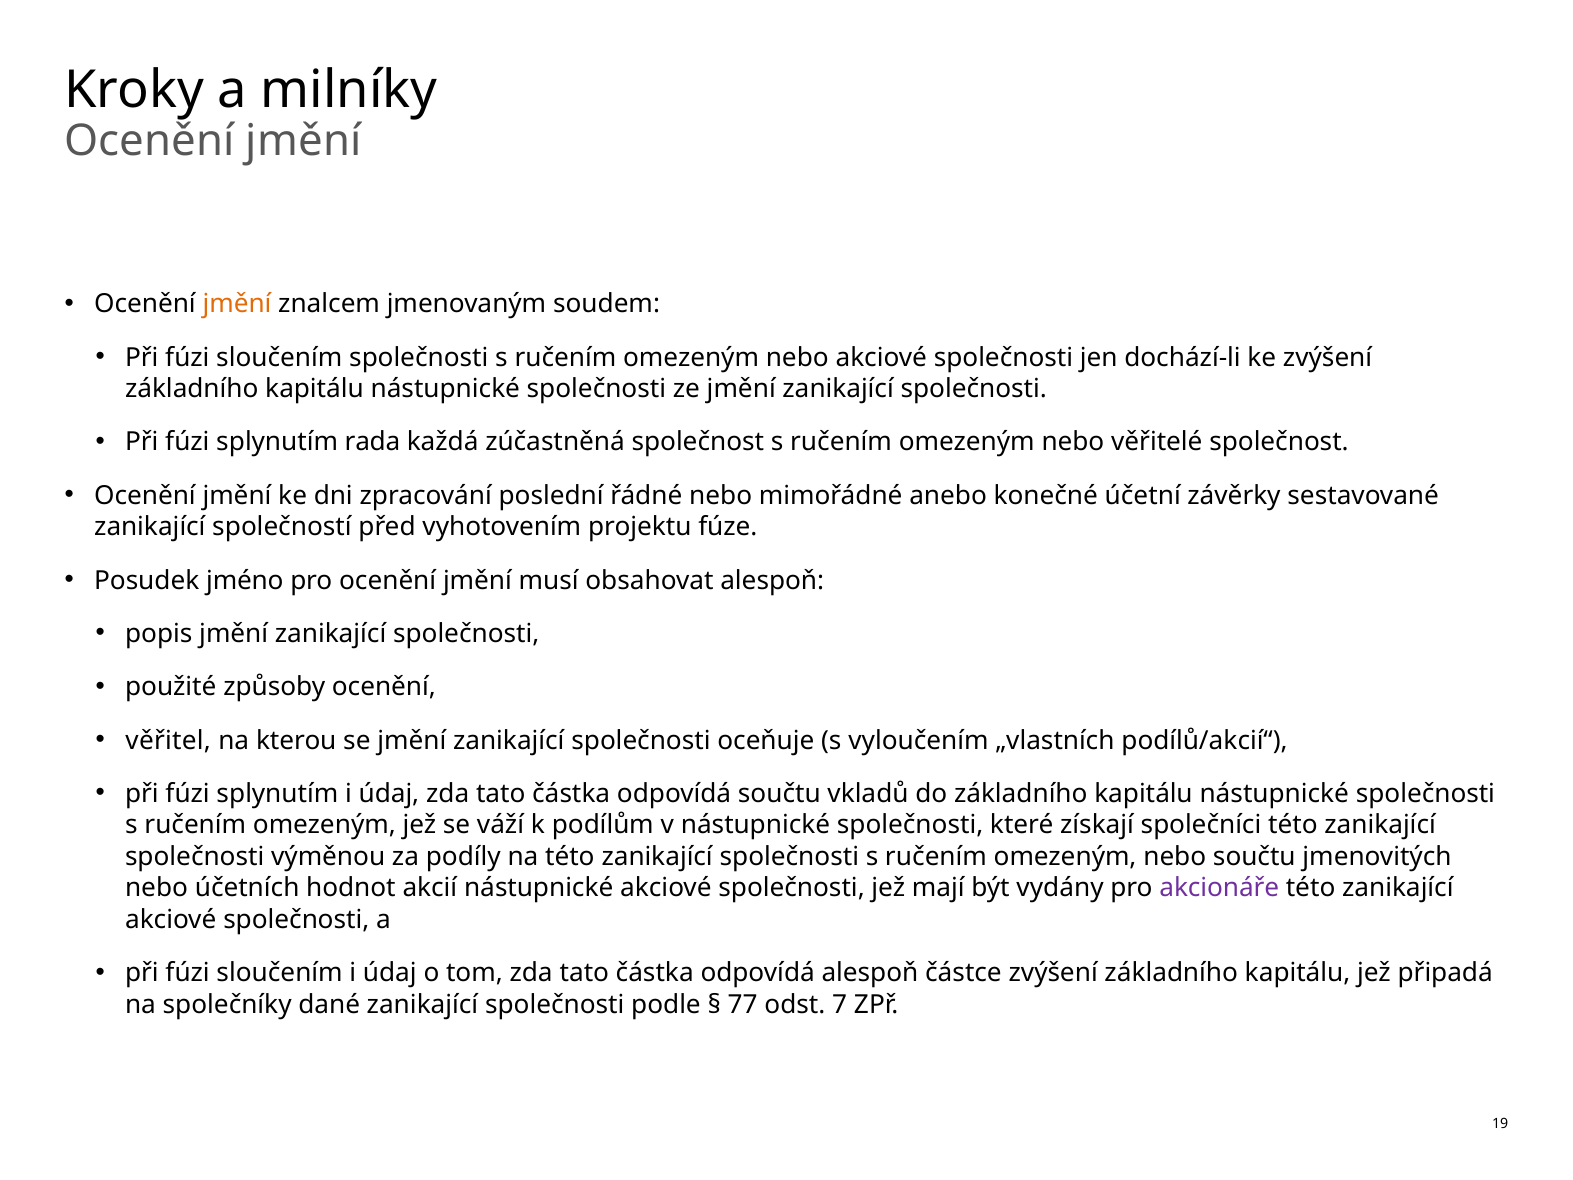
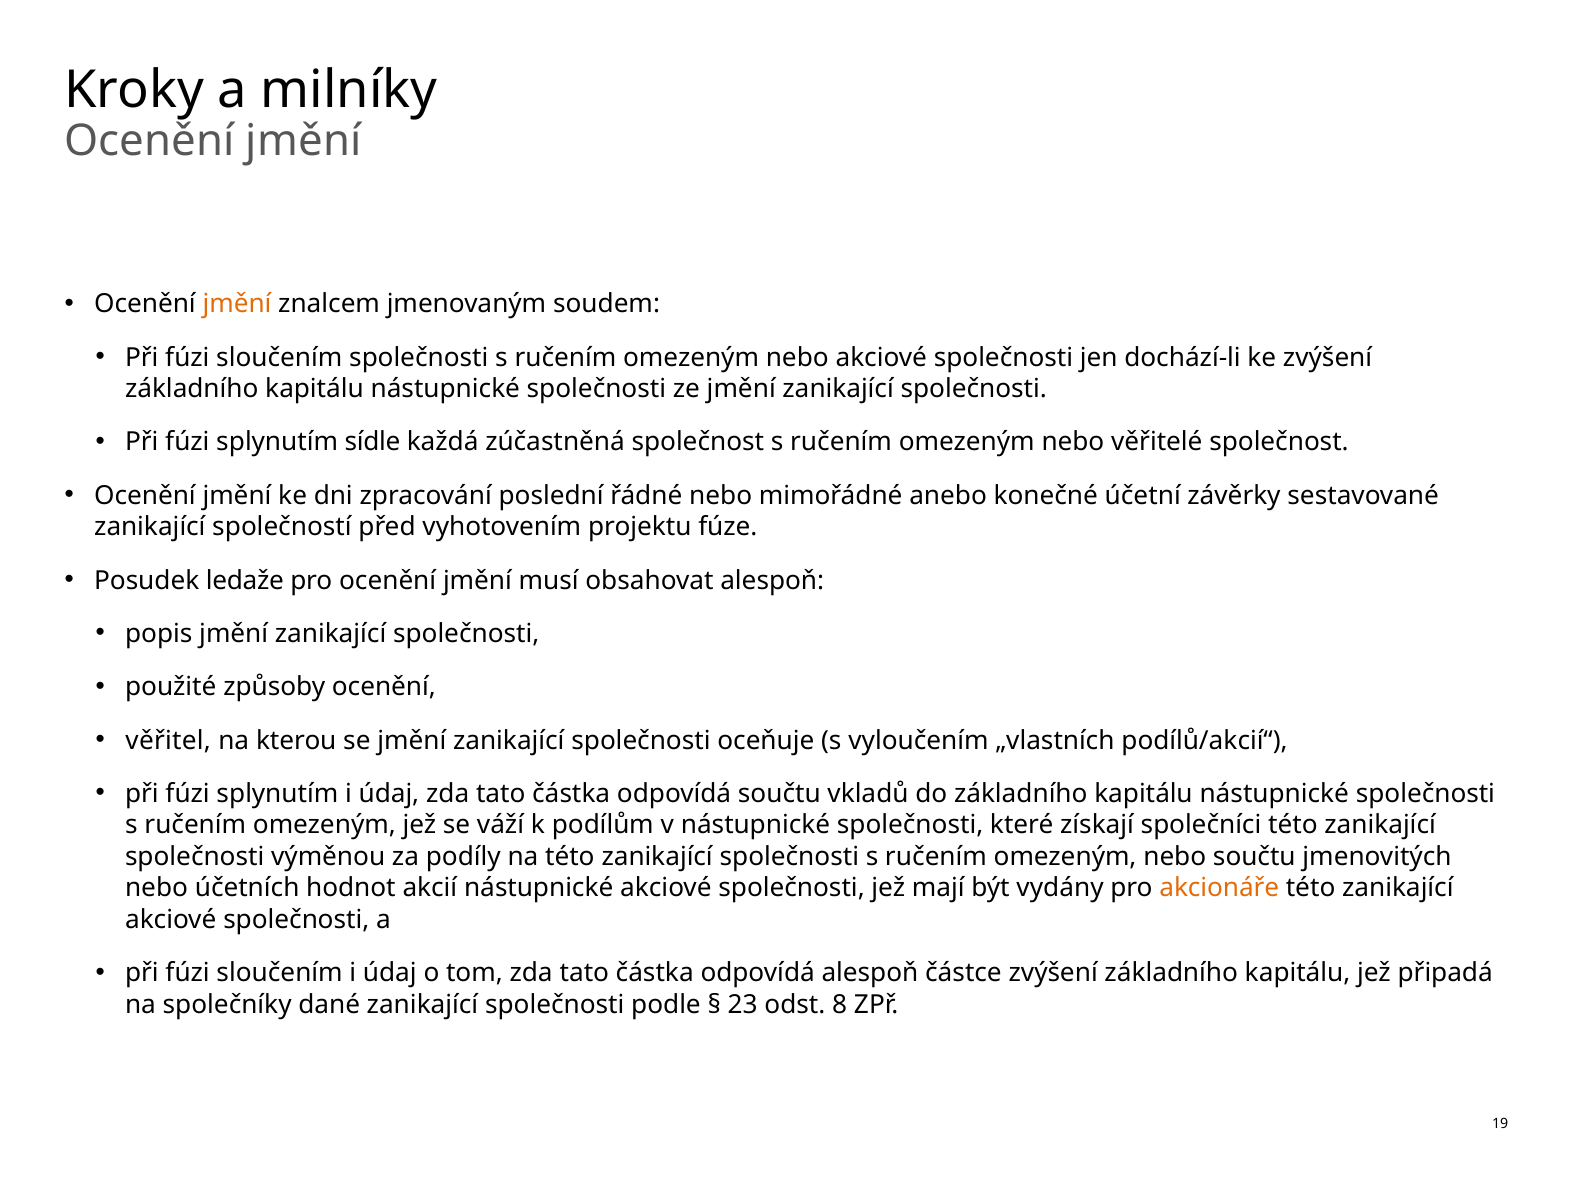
rada: rada -> sídle
jméno: jméno -> ledaže
akcionáře colour: purple -> orange
77: 77 -> 23
7: 7 -> 8
